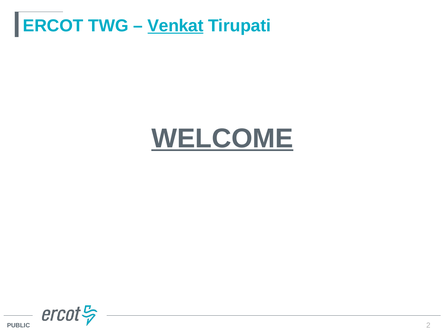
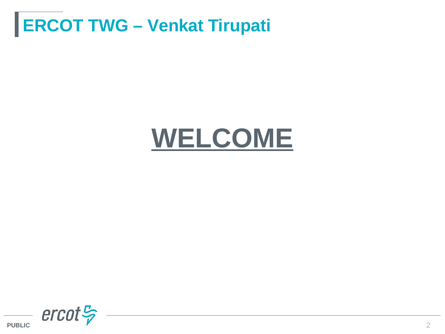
Venkat underline: present -> none
